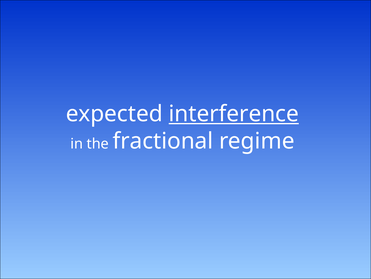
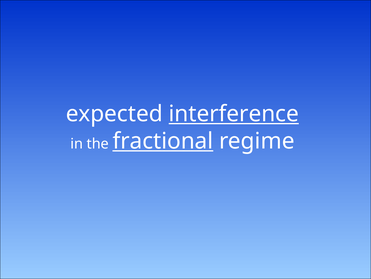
fractional underline: none -> present
